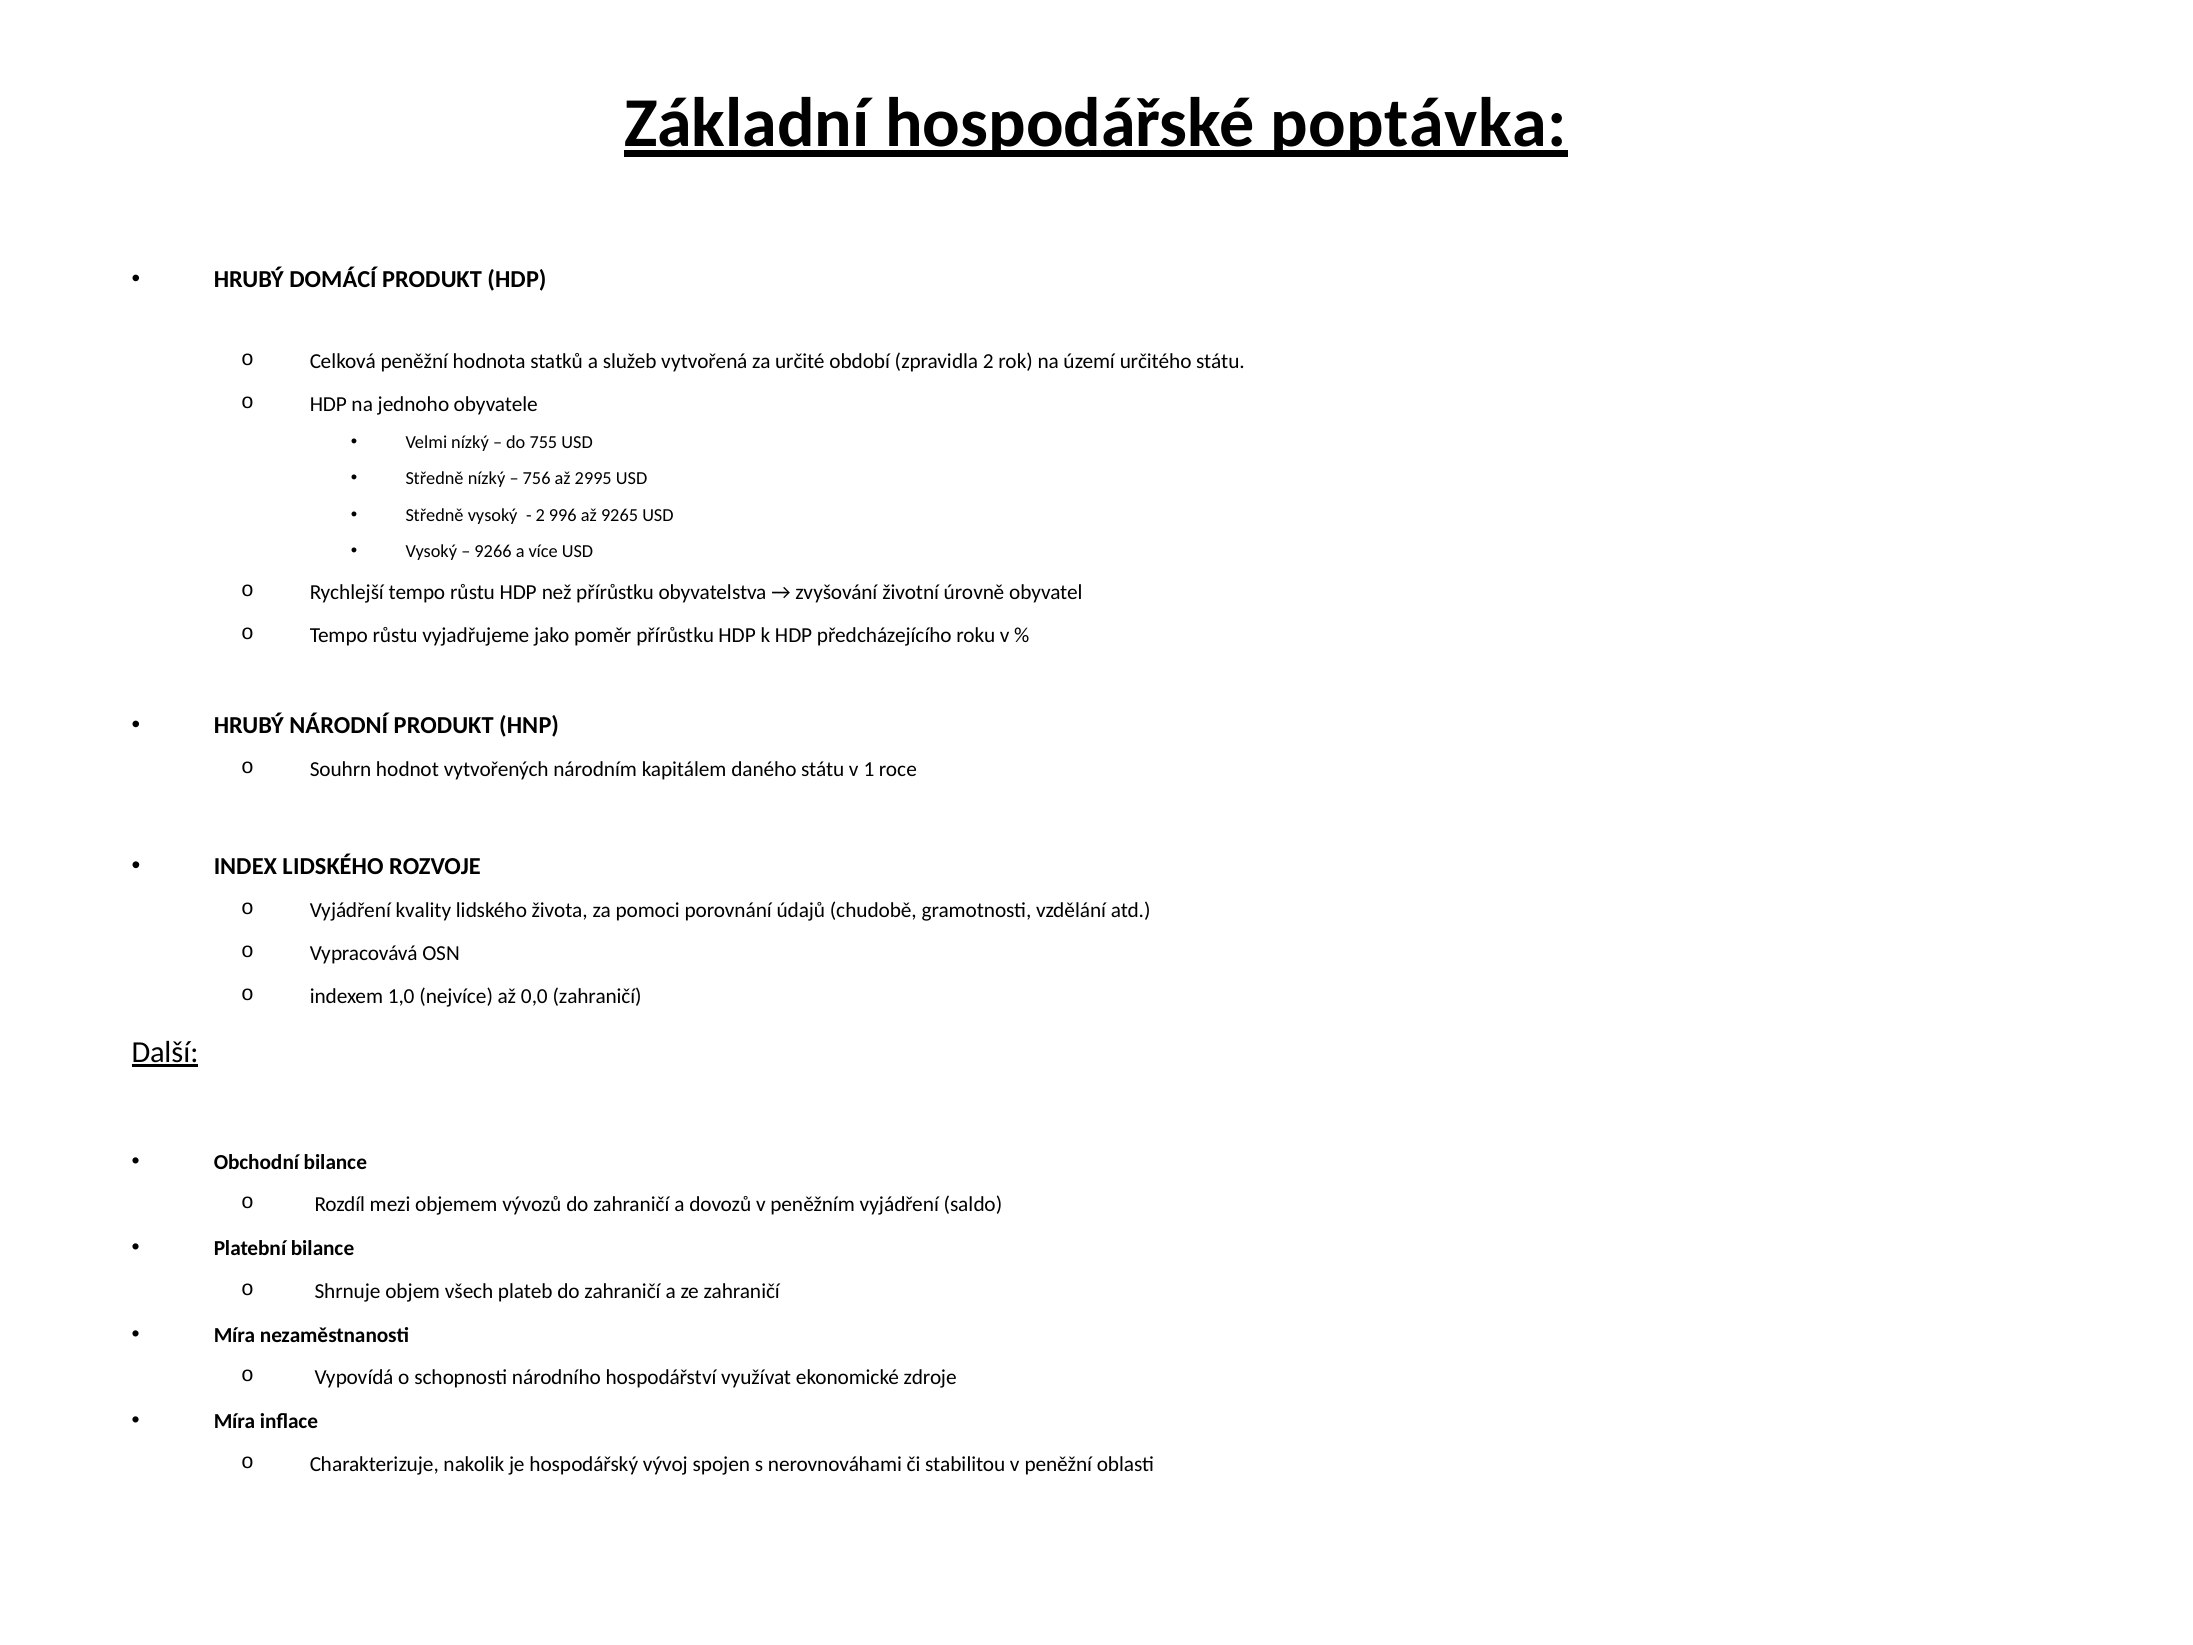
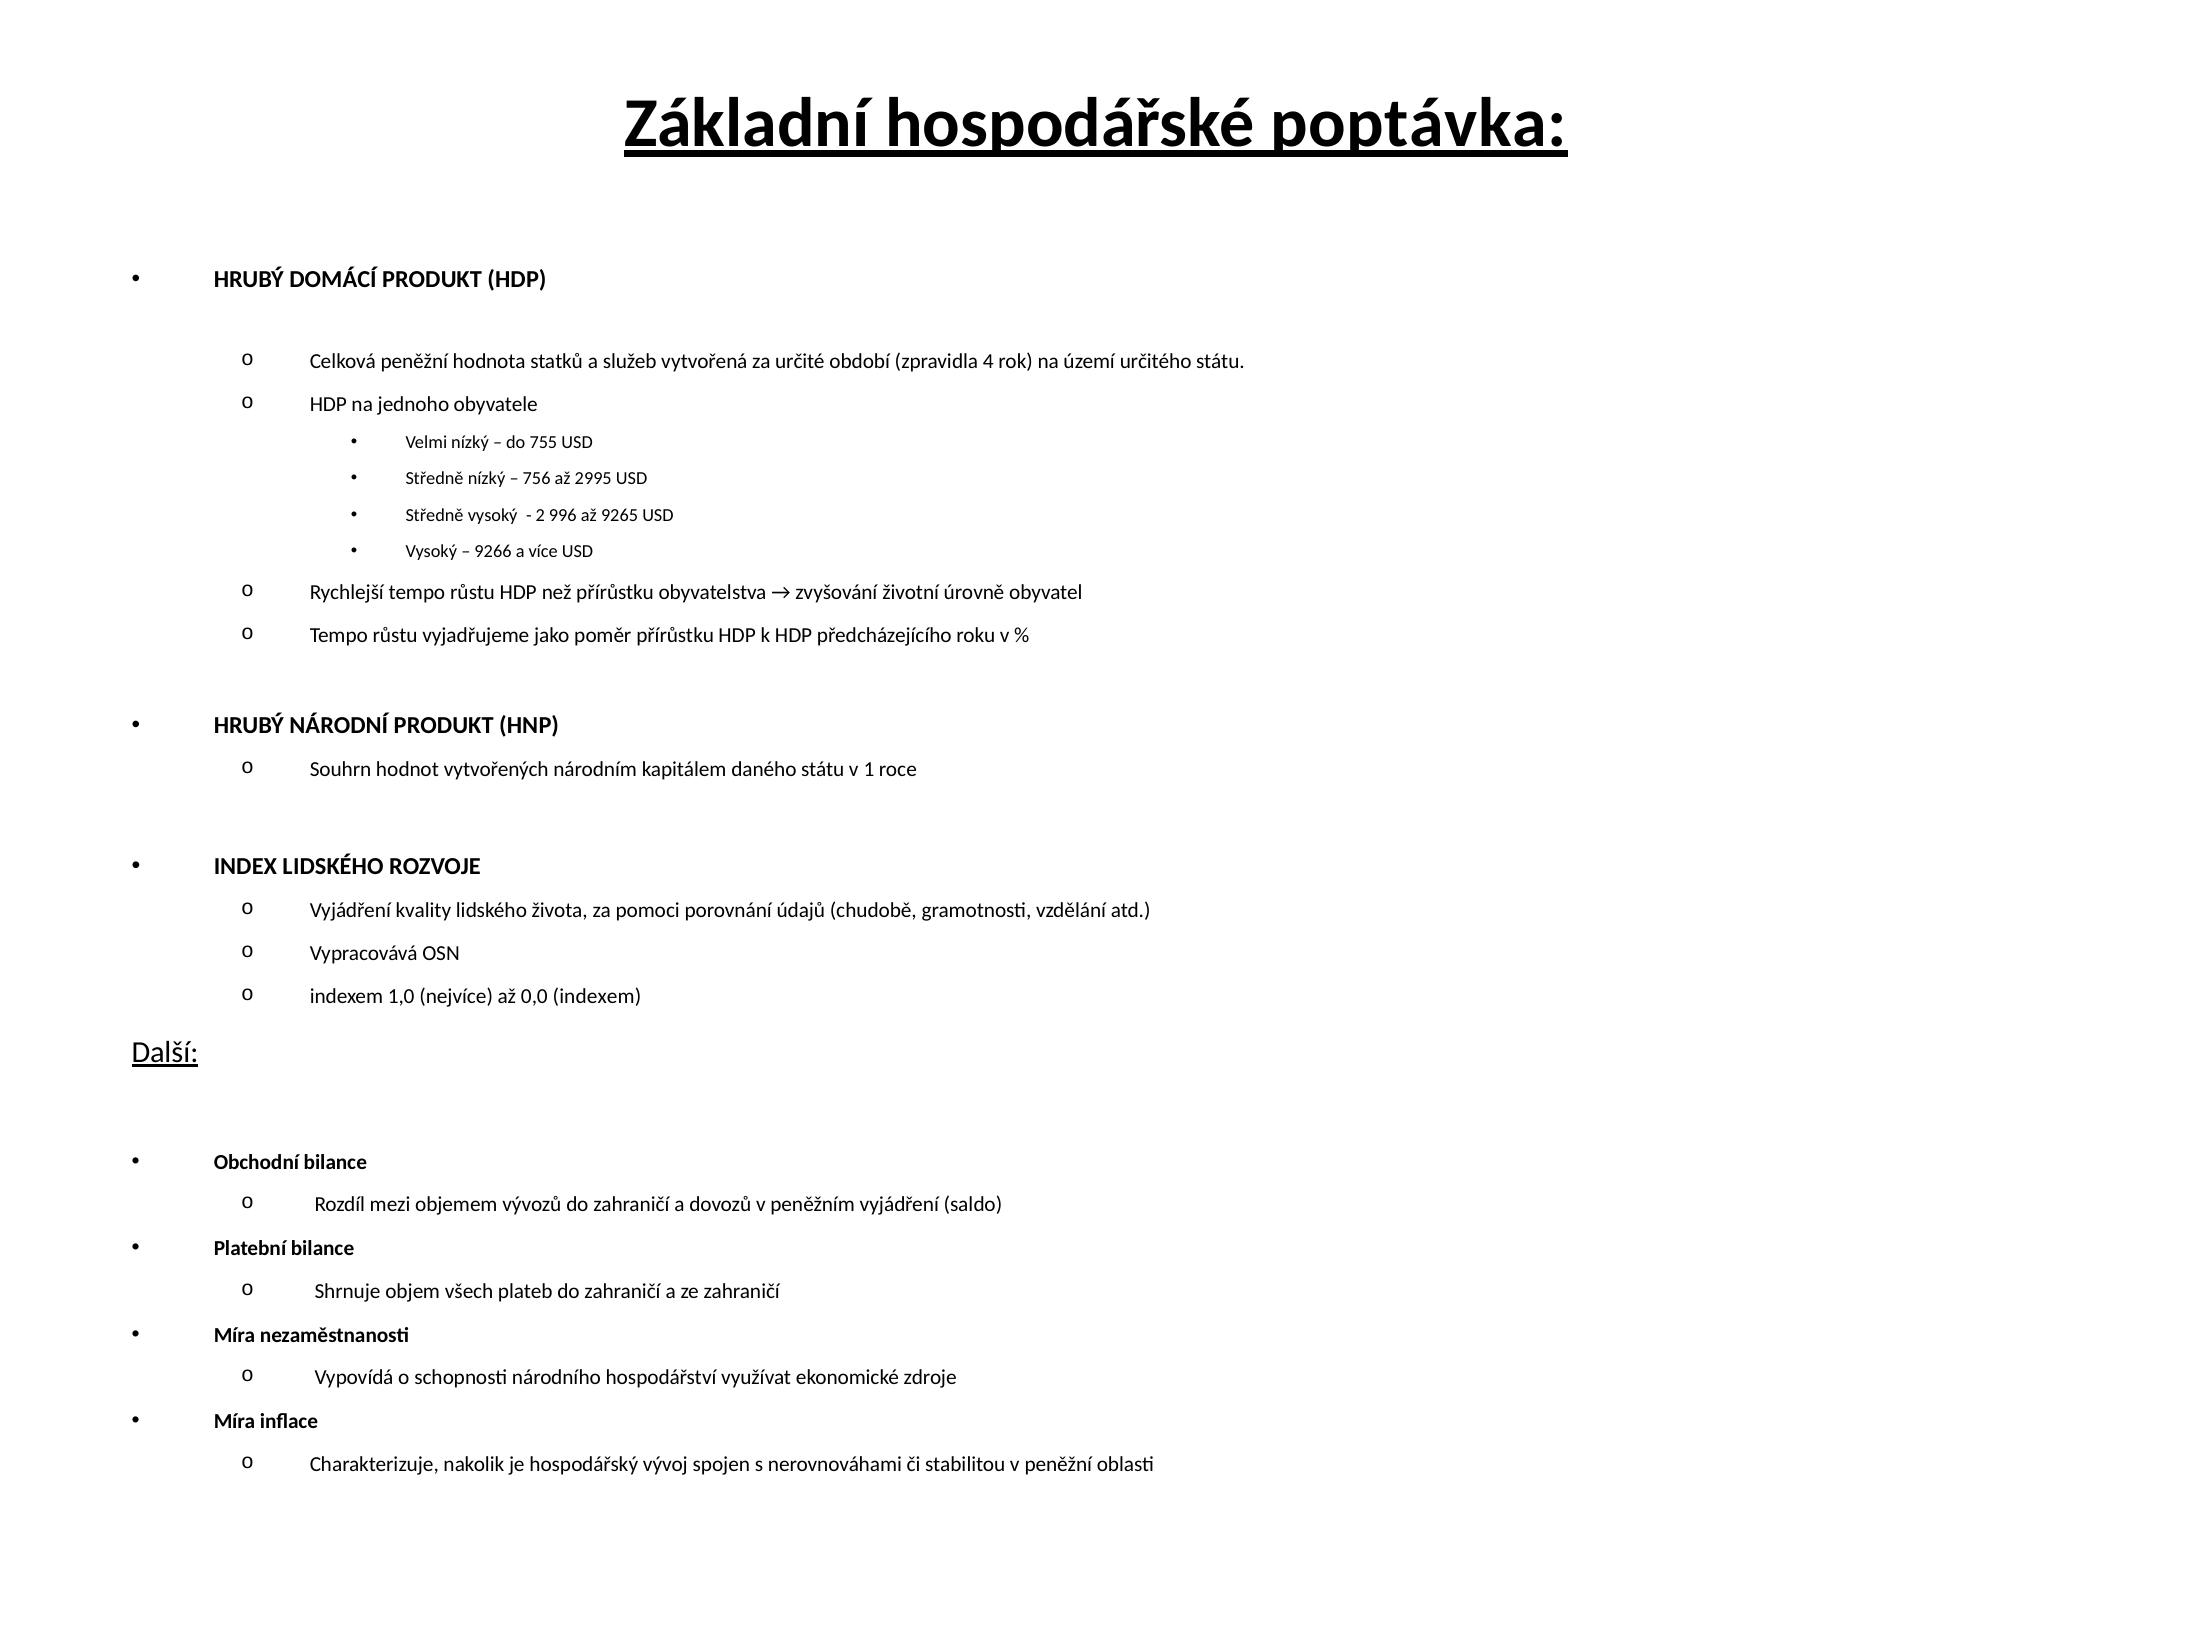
zpravidla 2: 2 -> 4
0,0 zahraničí: zahraničí -> indexem
